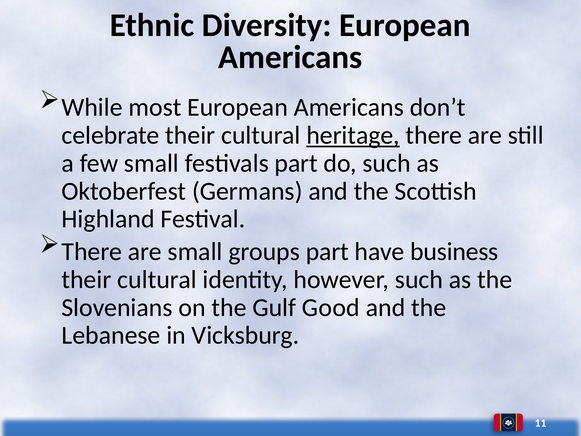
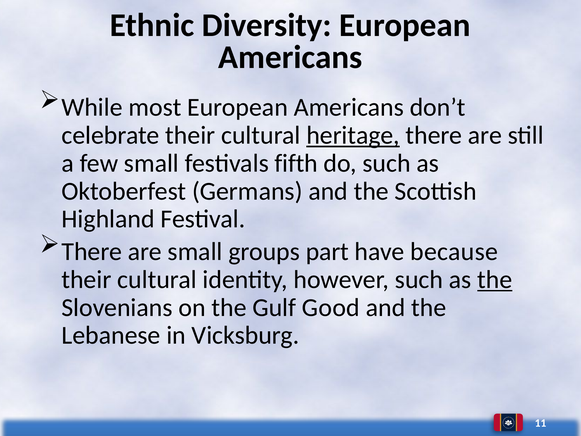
festivals part: part -> fifth
business: business -> because
the at (495, 279) underline: none -> present
